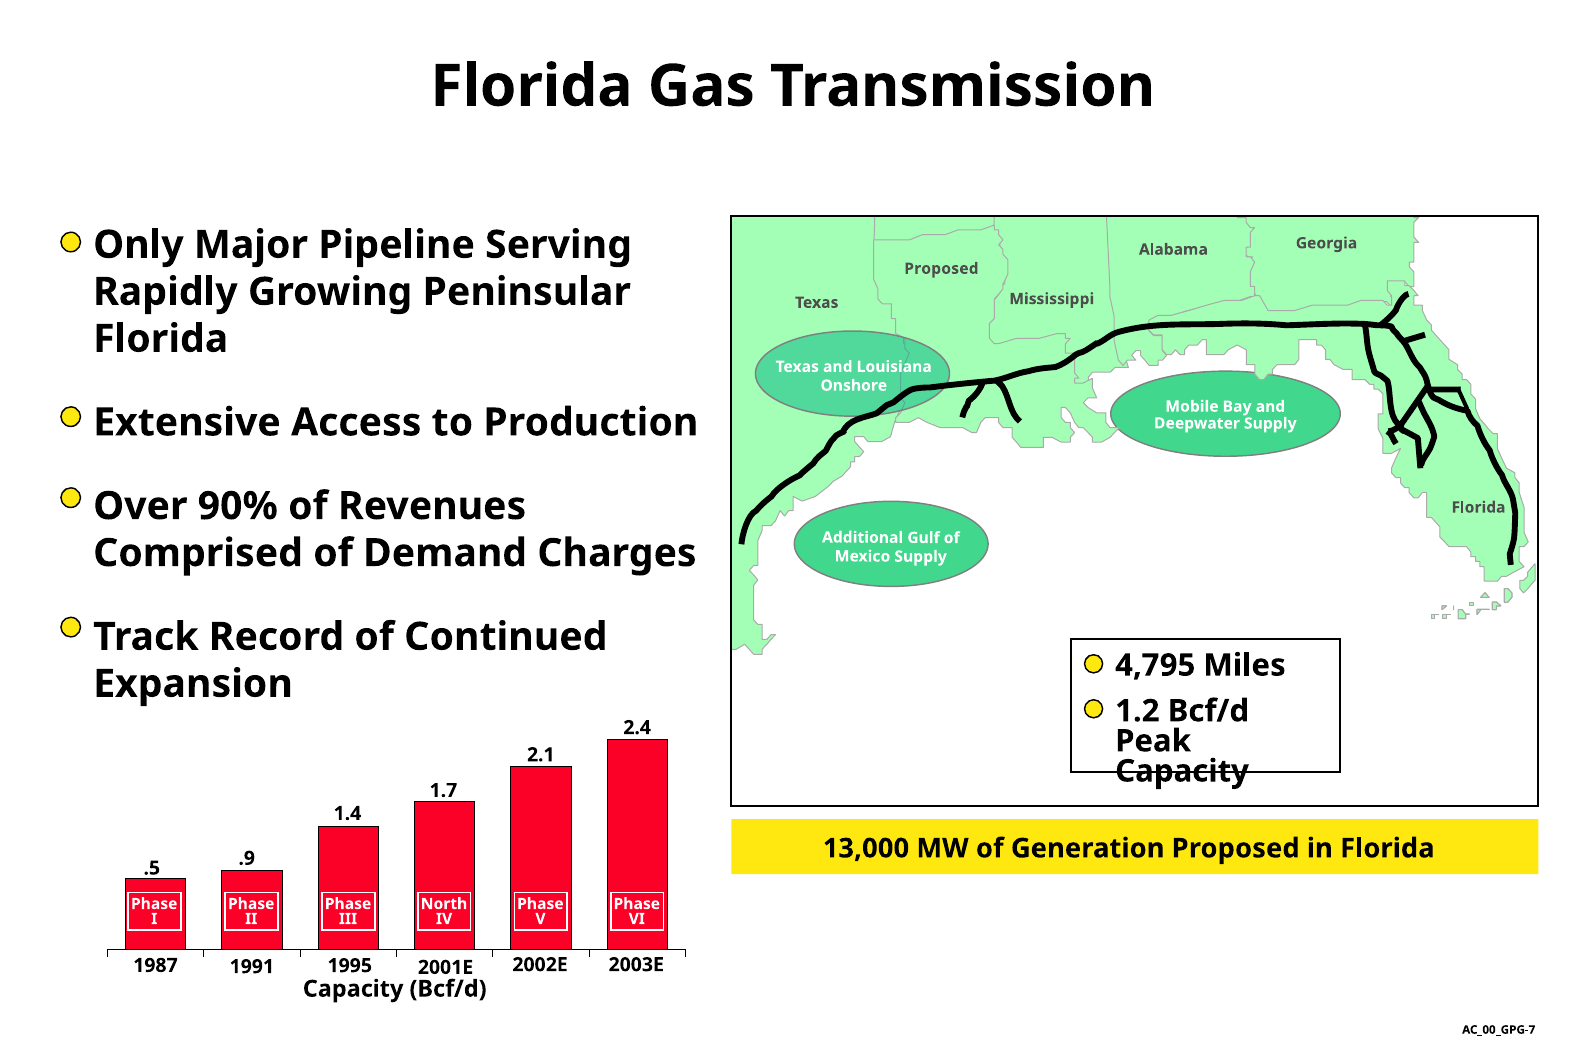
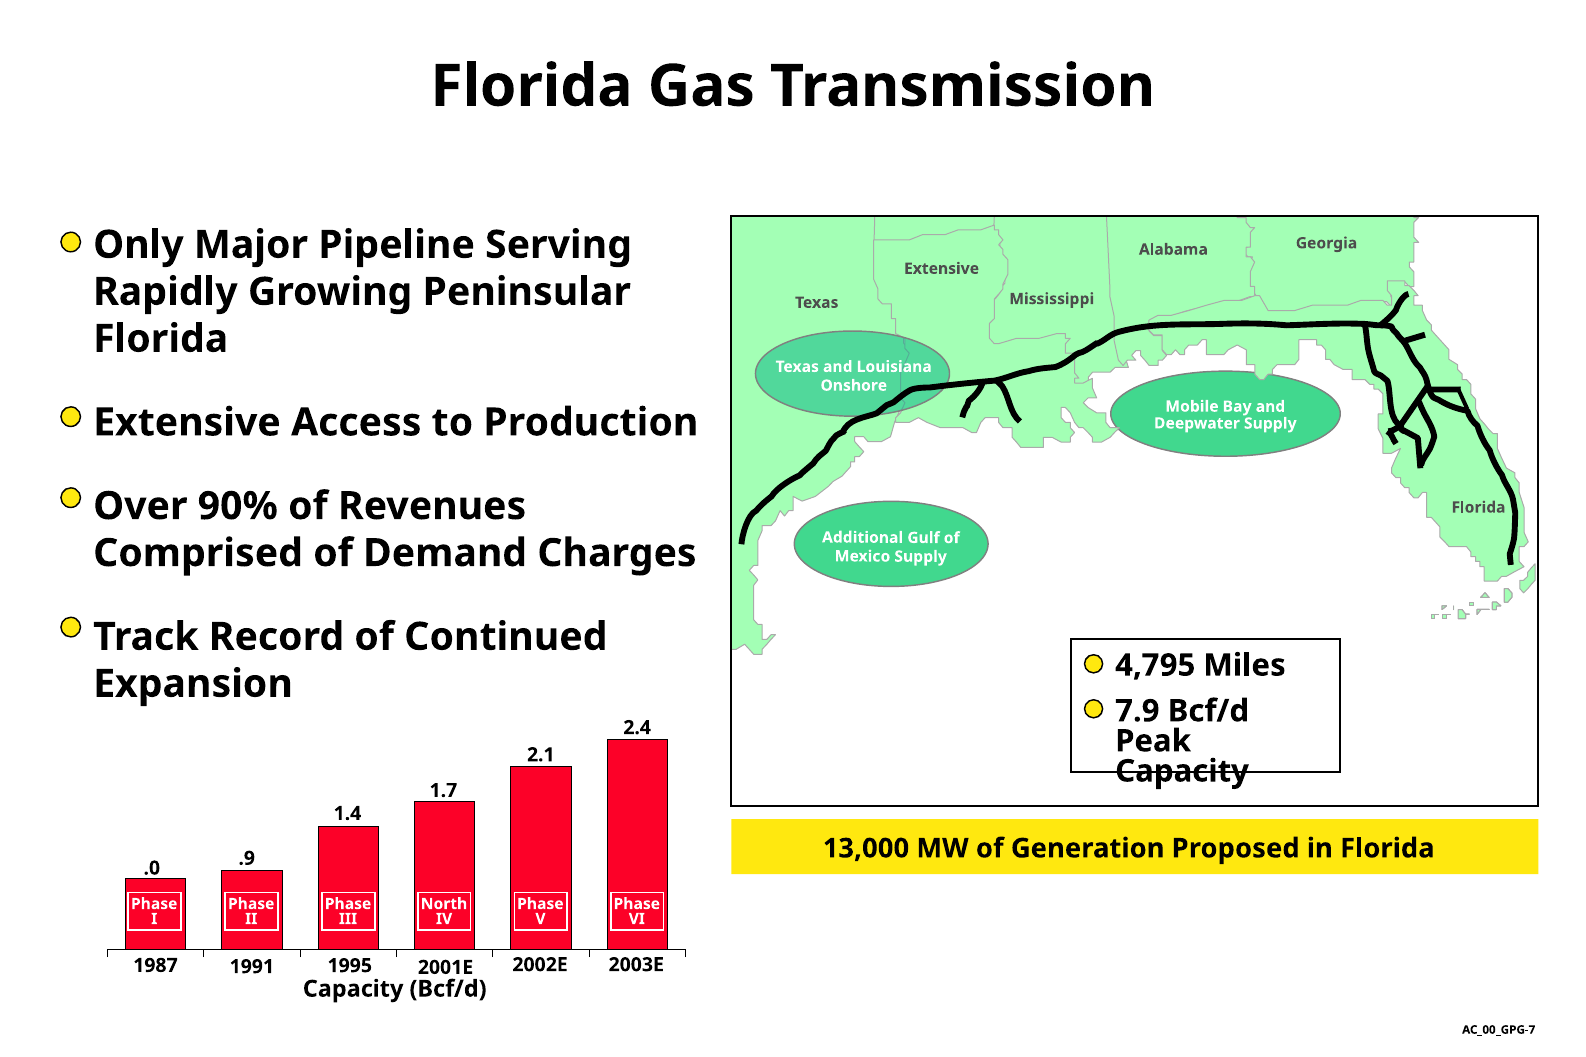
Proposed at (941, 269): Proposed -> Extensive
1.2: 1.2 -> 7.9
.5: .5 -> .0
